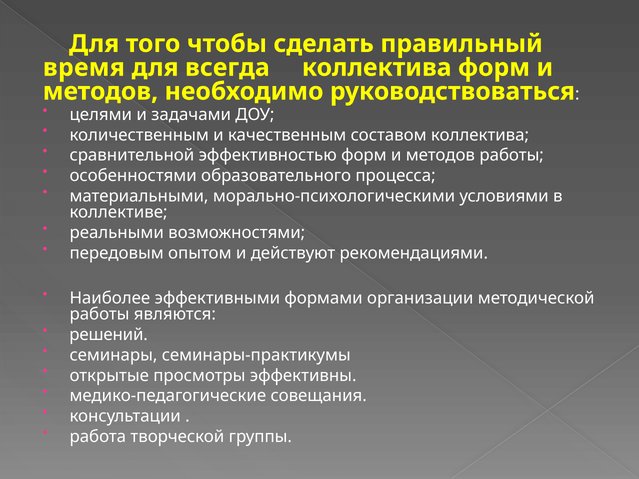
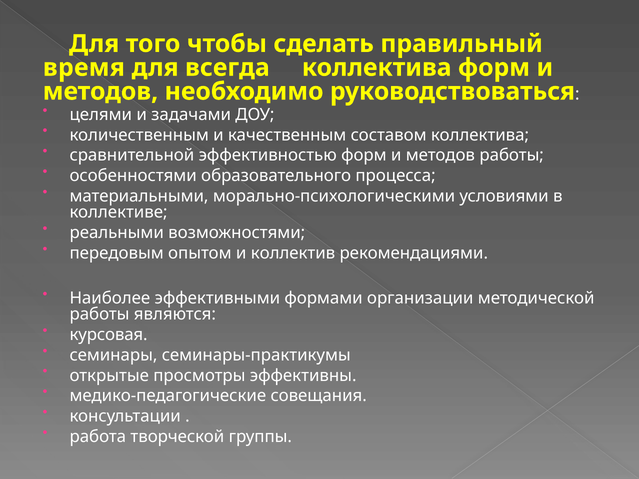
действуют: действуют -> коллектив
решений: решений -> курсовая
